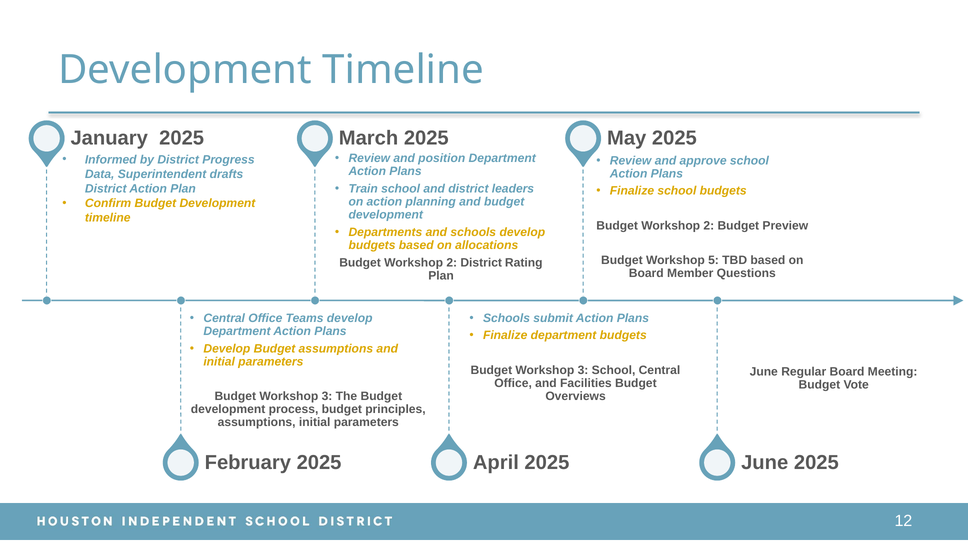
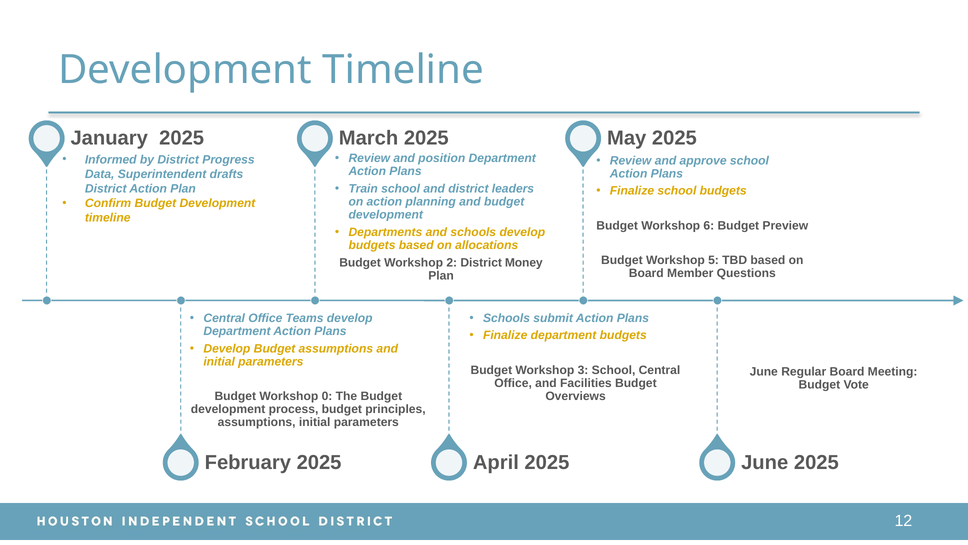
2 at (709, 225): 2 -> 6
Rating: Rating -> Money
3 at (327, 396): 3 -> 0
